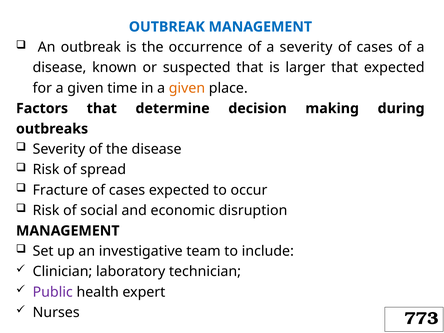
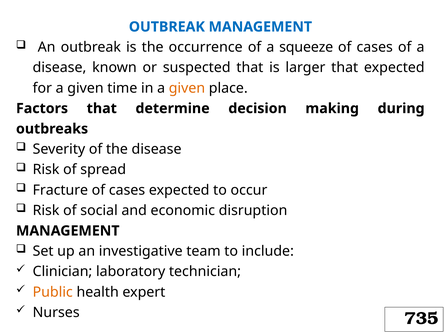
a severity: severity -> squeeze
Public colour: purple -> orange
773: 773 -> 735
